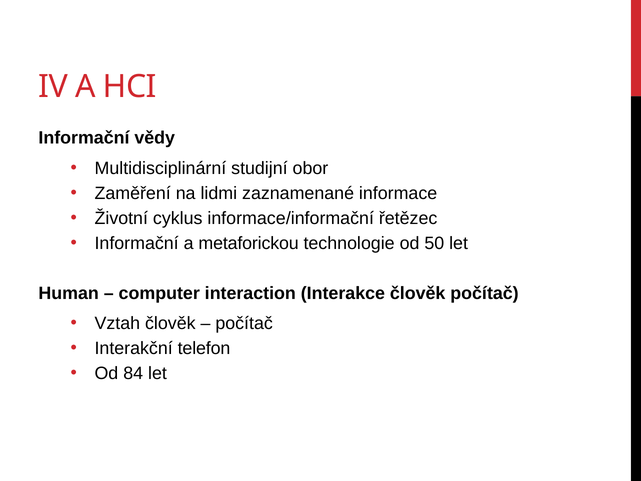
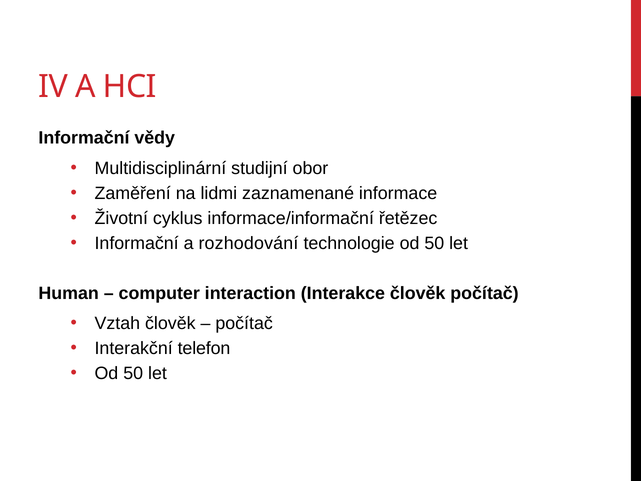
metaforickou: metaforickou -> rozhodování
84 at (133, 373): 84 -> 50
